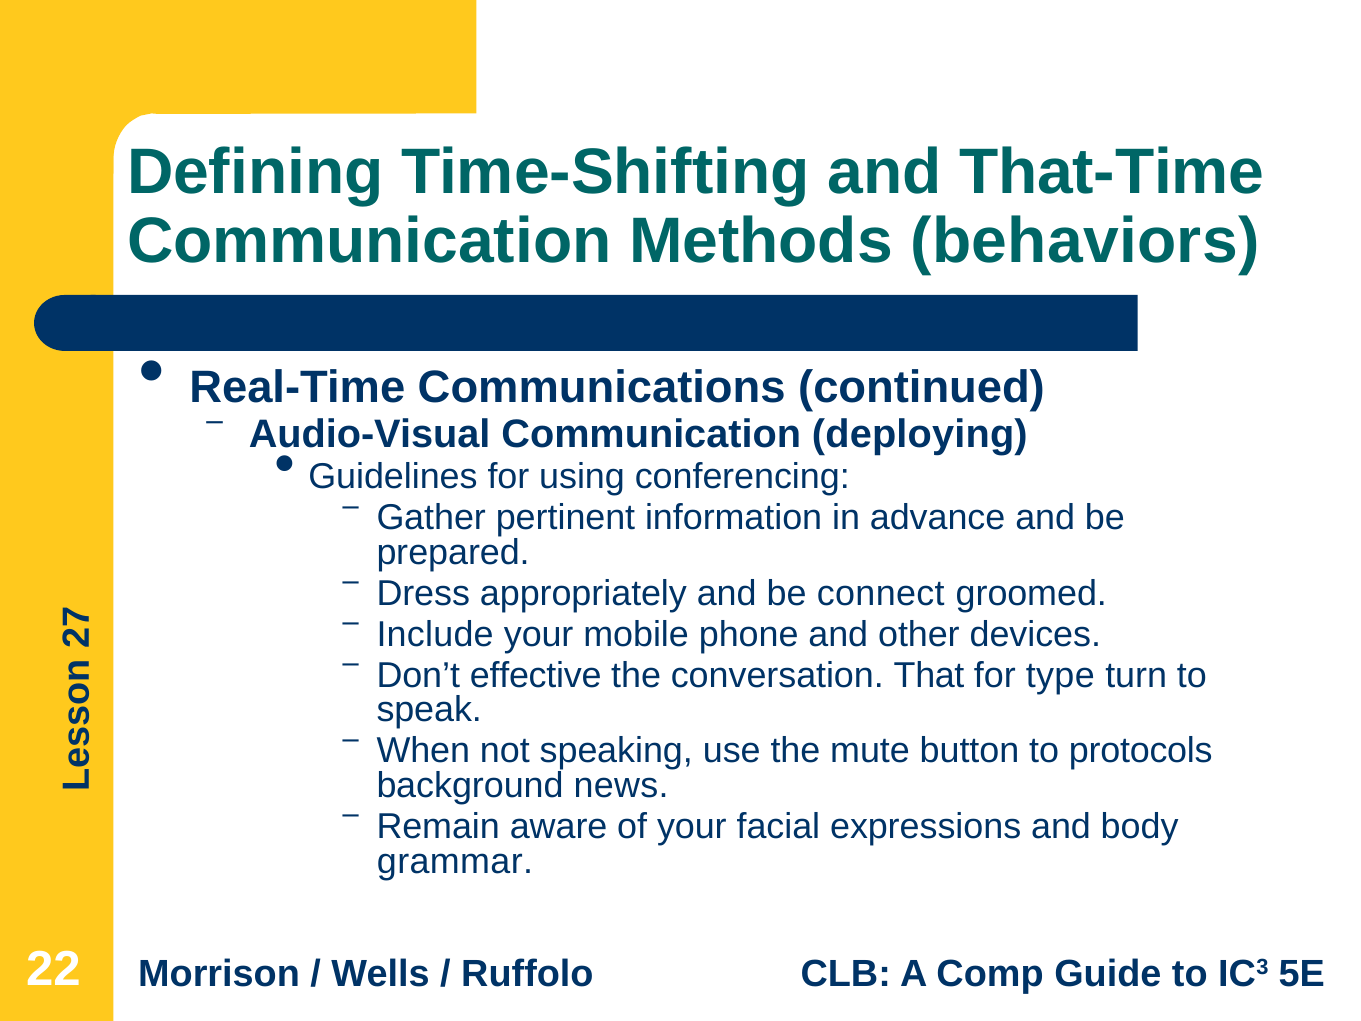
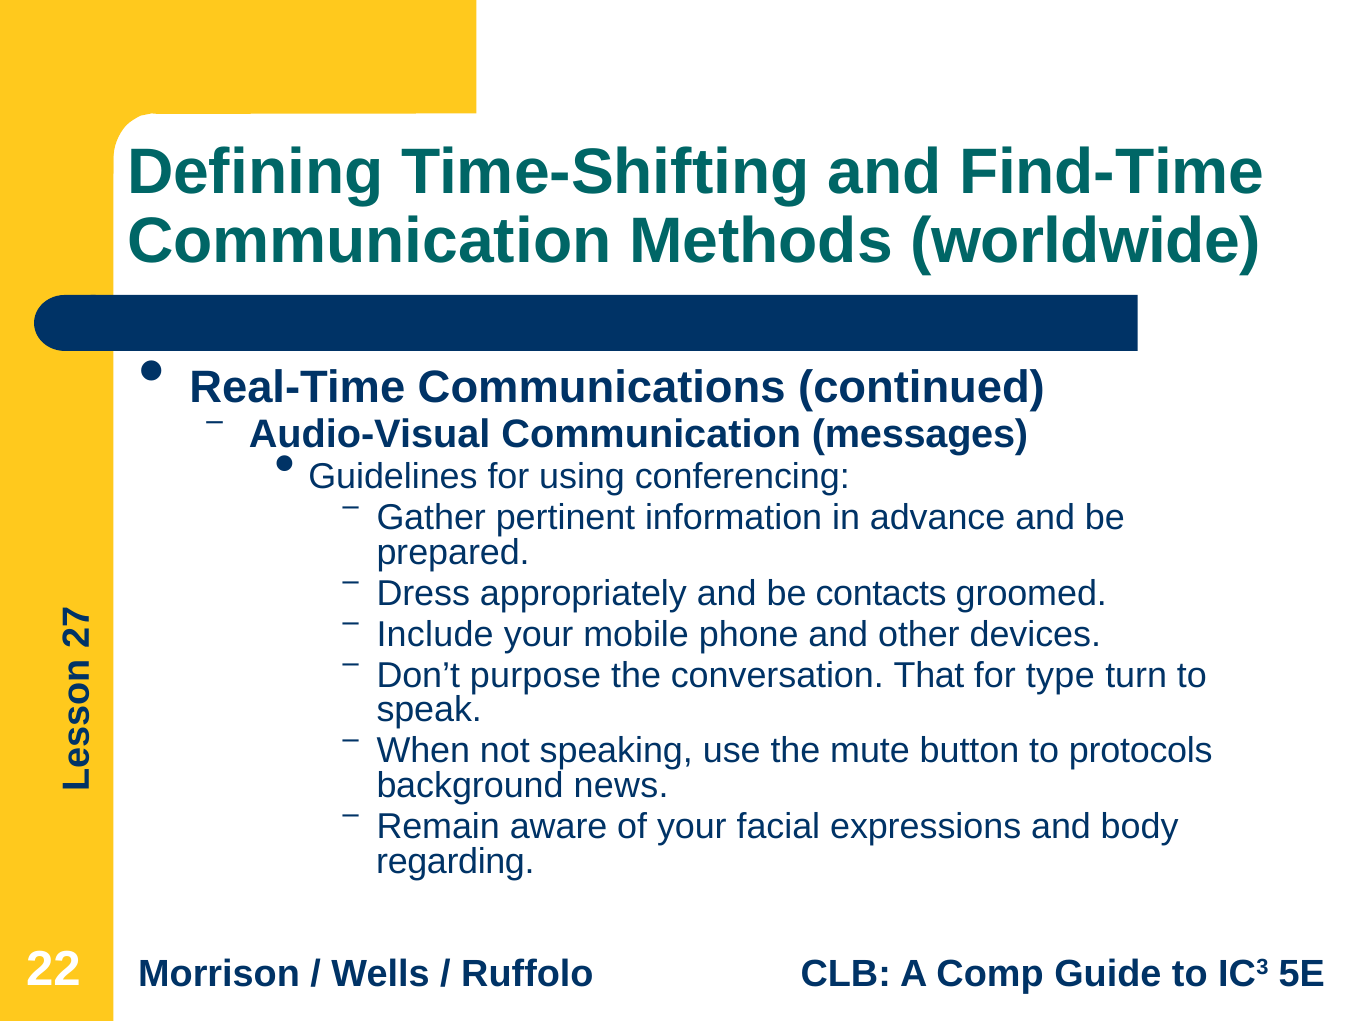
That-Time: That-Time -> Find-Time
behaviors: behaviors -> worldwide
deploying: deploying -> messages
connect: connect -> contacts
effective: effective -> purpose
grammar: grammar -> regarding
